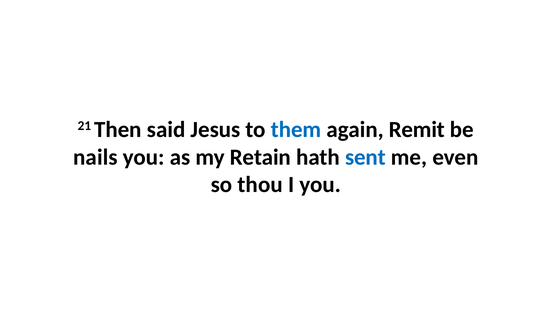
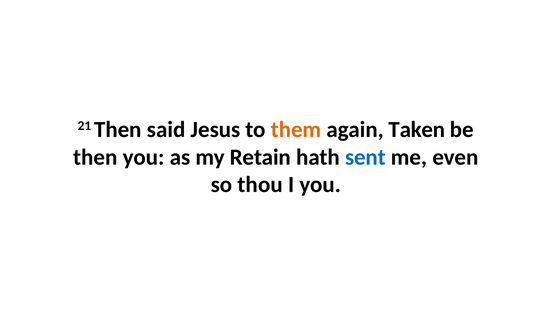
them colour: blue -> orange
Remit: Remit -> Taken
nails at (95, 157): nails -> then
